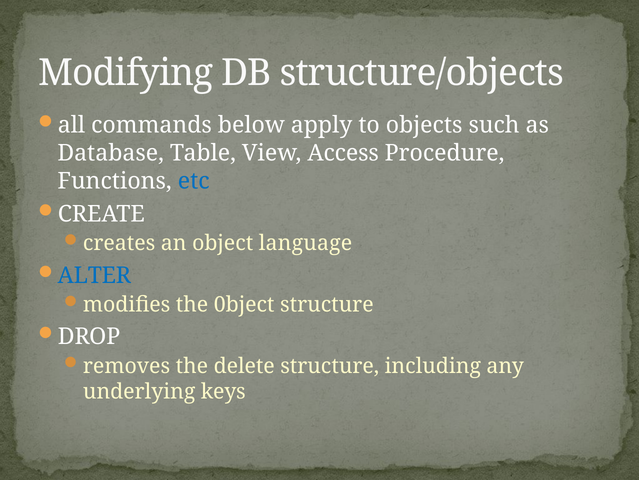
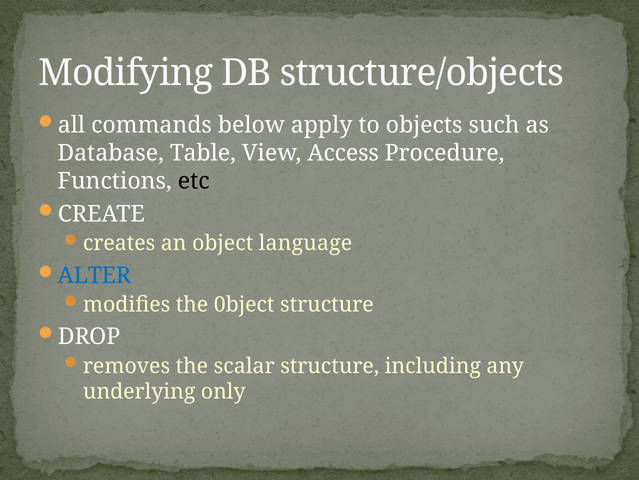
etc colour: blue -> black
delete: delete -> scalar
keys: keys -> only
